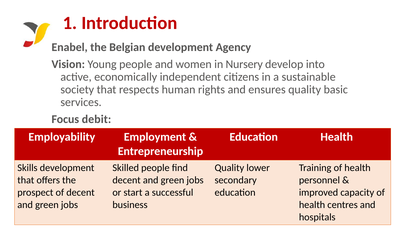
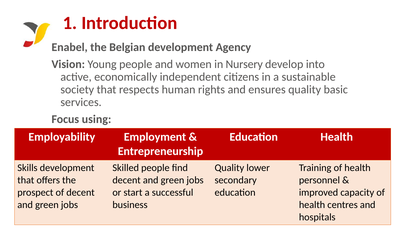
debit: debit -> using
